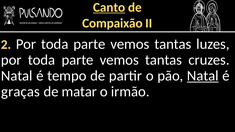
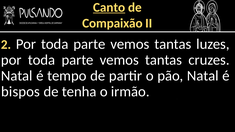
Natal at (203, 76) underline: present -> none
graças: graças -> bispos
matar: matar -> tenha
